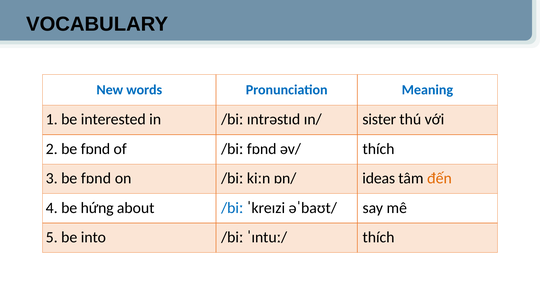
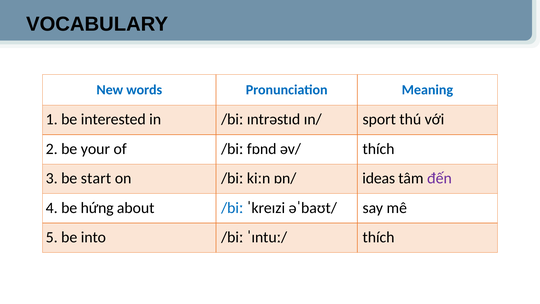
sister: sister -> sport
2 be fɒnd: fɒnd -> your
3 be fɒnd: fɒnd -> start
đến colour: orange -> purple
